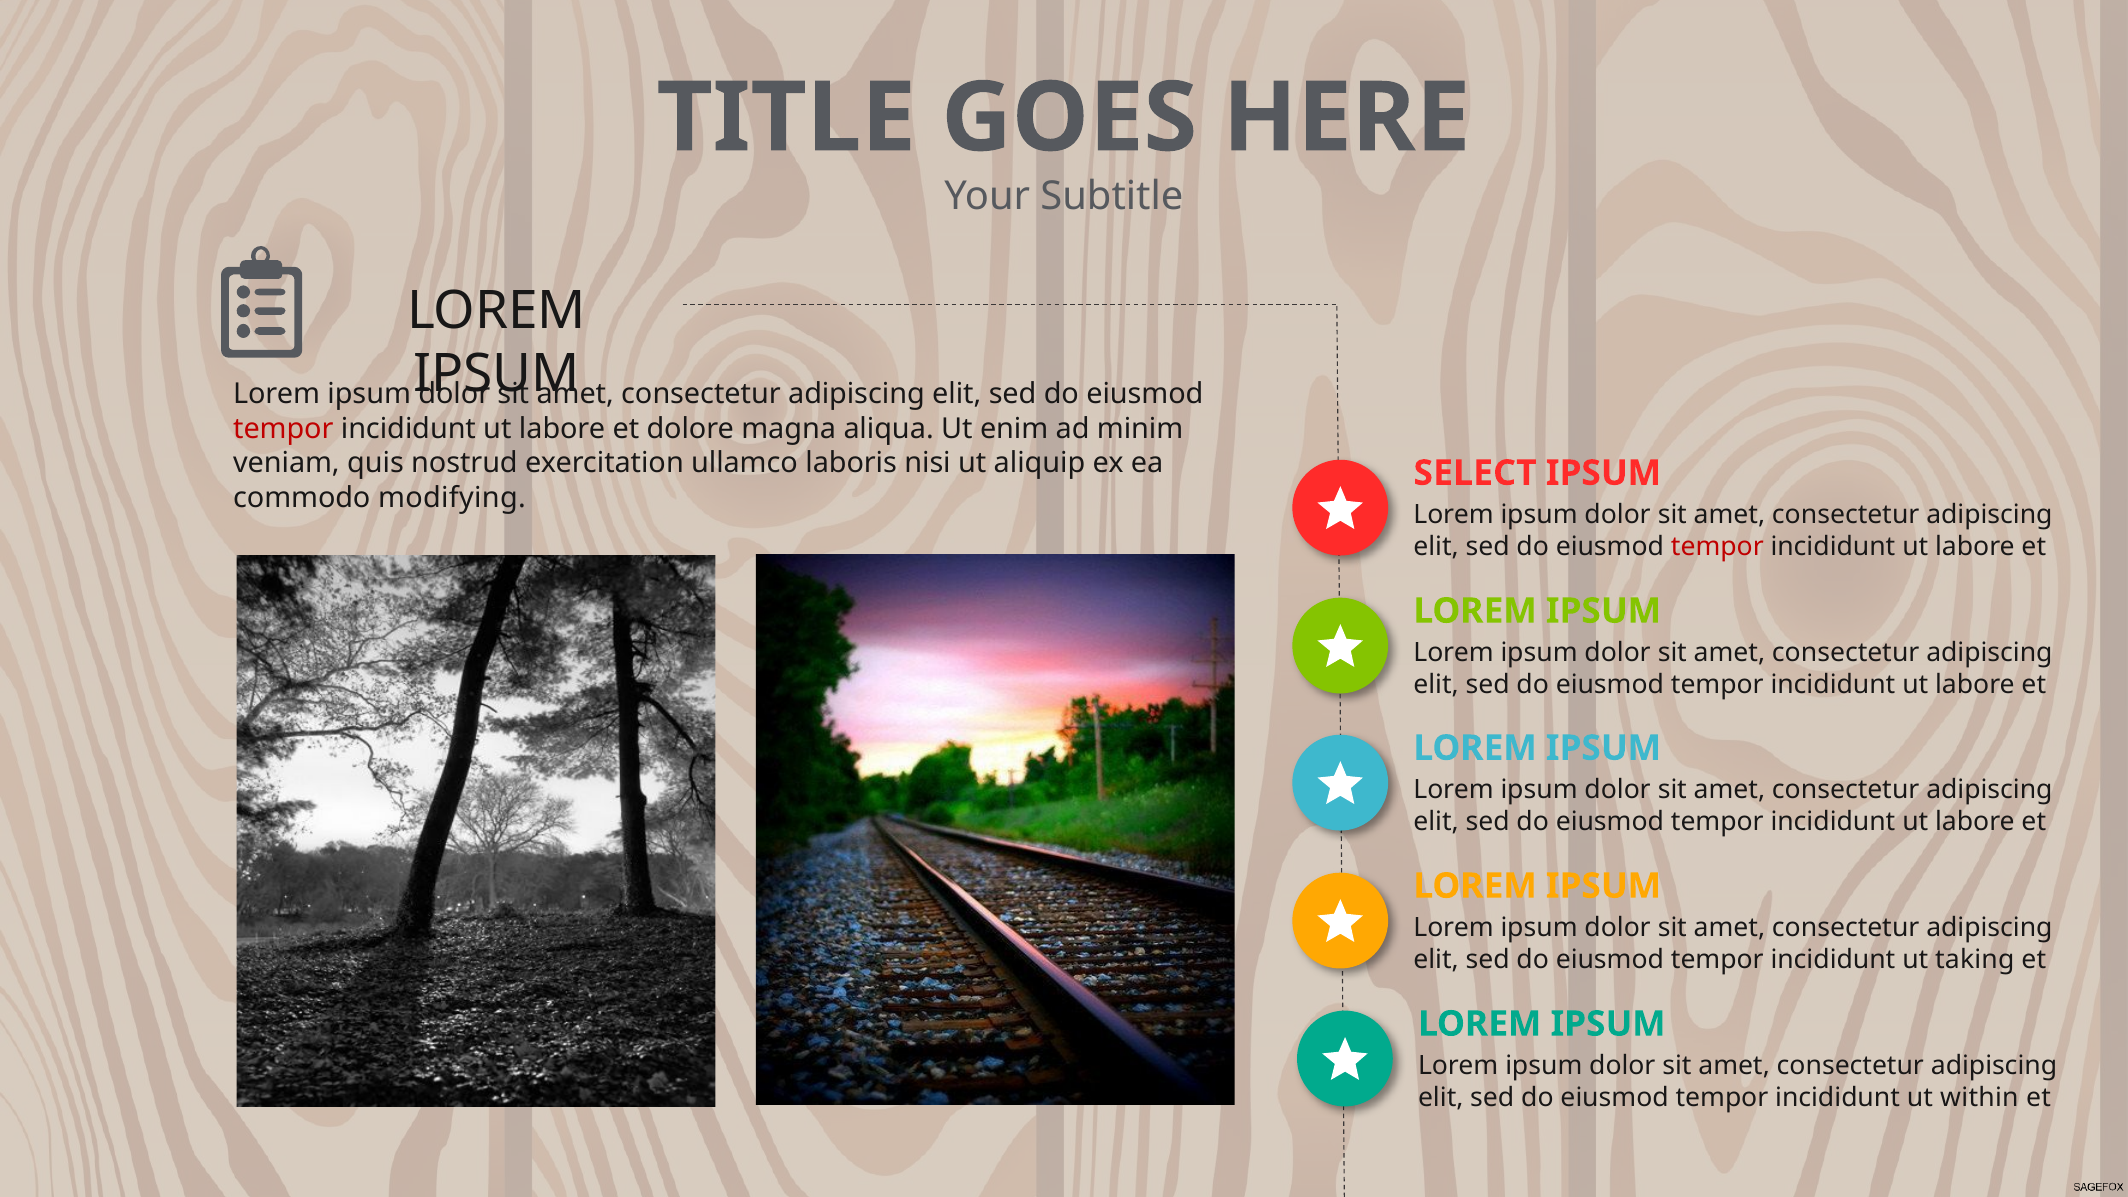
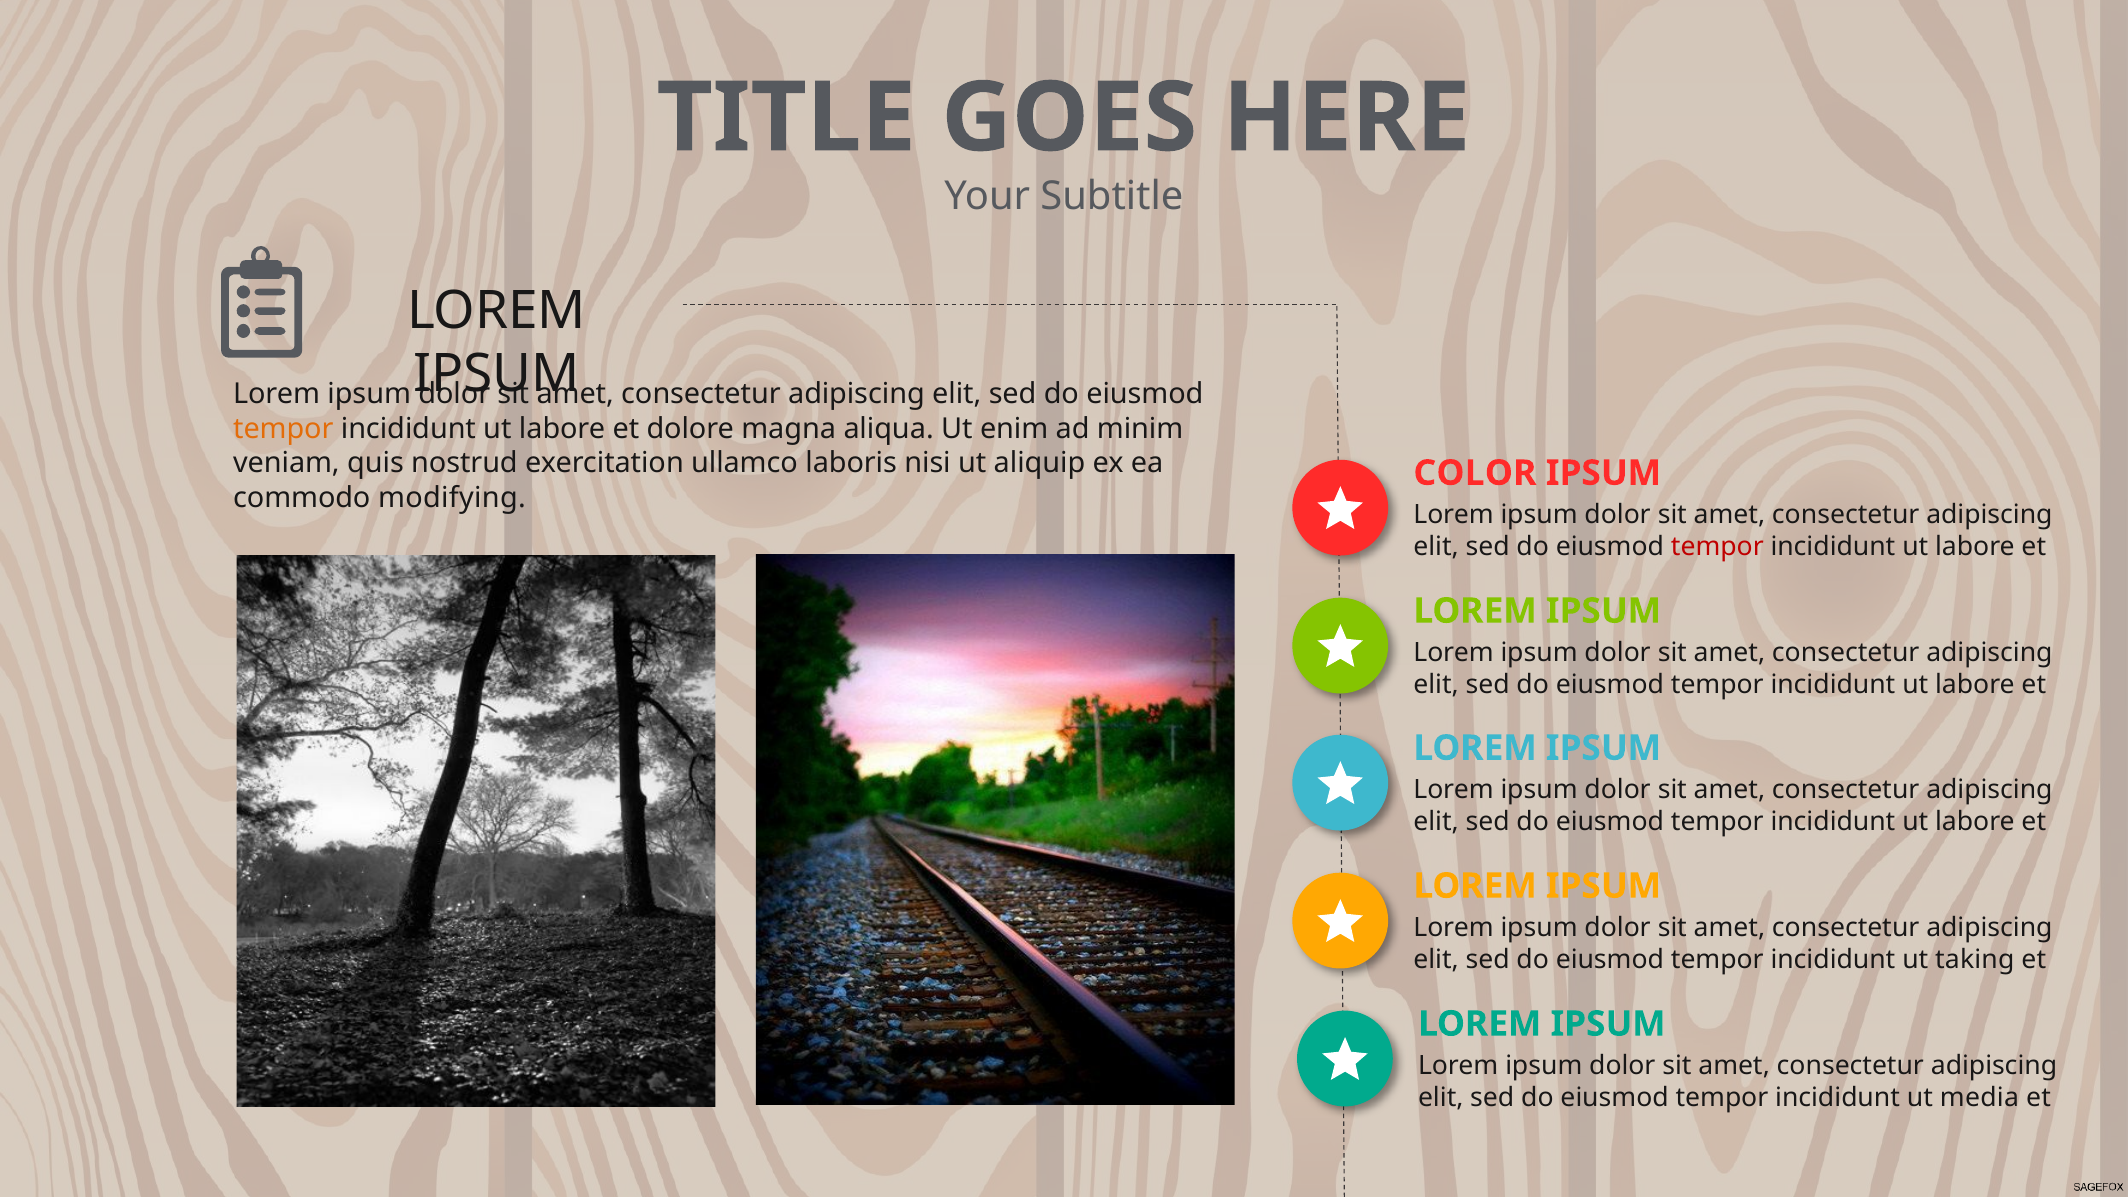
tempor at (283, 429) colour: red -> orange
SELECT: SELECT -> COLOR
within: within -> media
